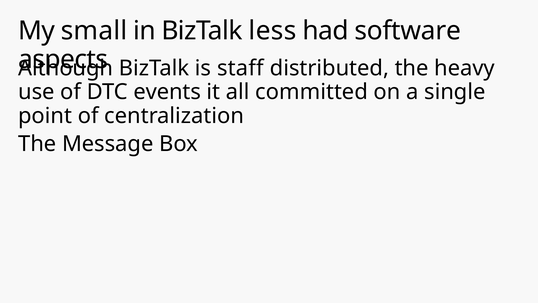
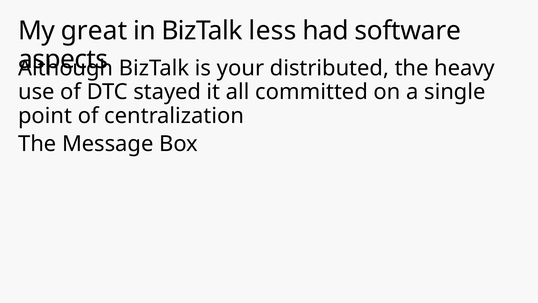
small: small -> great
staff: staff -> your
events: events -> stayed
